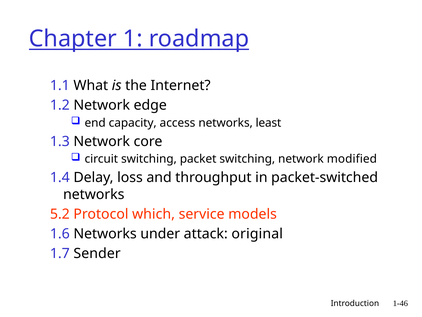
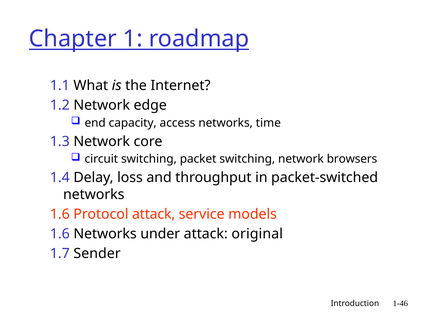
least: least -> time
modified: modified -> browsers
5.2 at (60, 214): 5.2 -> 1.6
Protocol which: which -> attack
